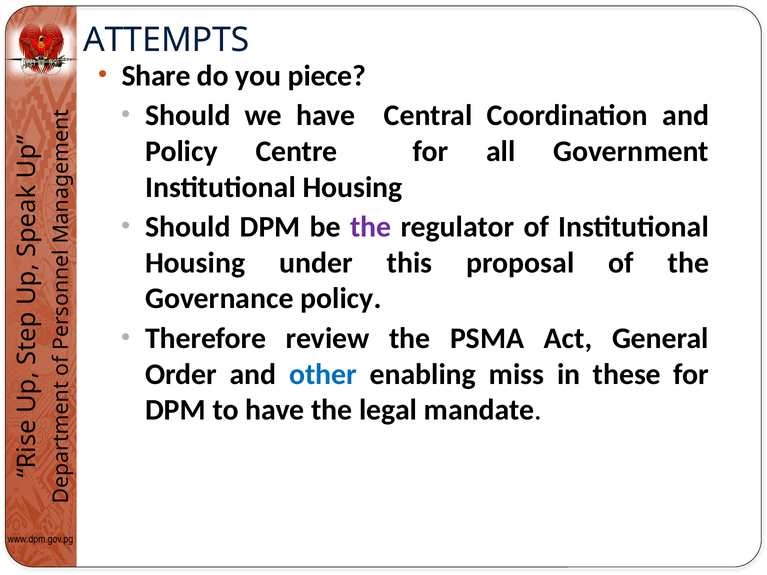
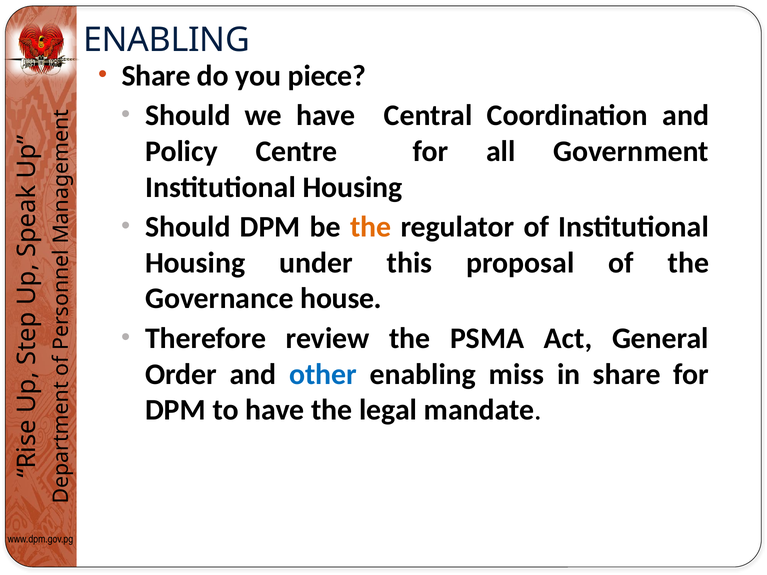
ATTEMPTS at (166, 40): ATTEMPTS -> ENABLING
the at (371, 227) colour: purple -> orange
Governance policy: policy -> house
in these: these -> share
